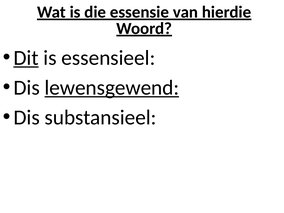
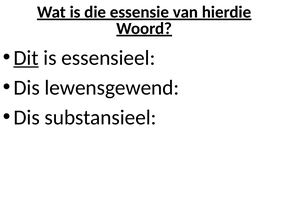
lewensgewend underline: present -> none
